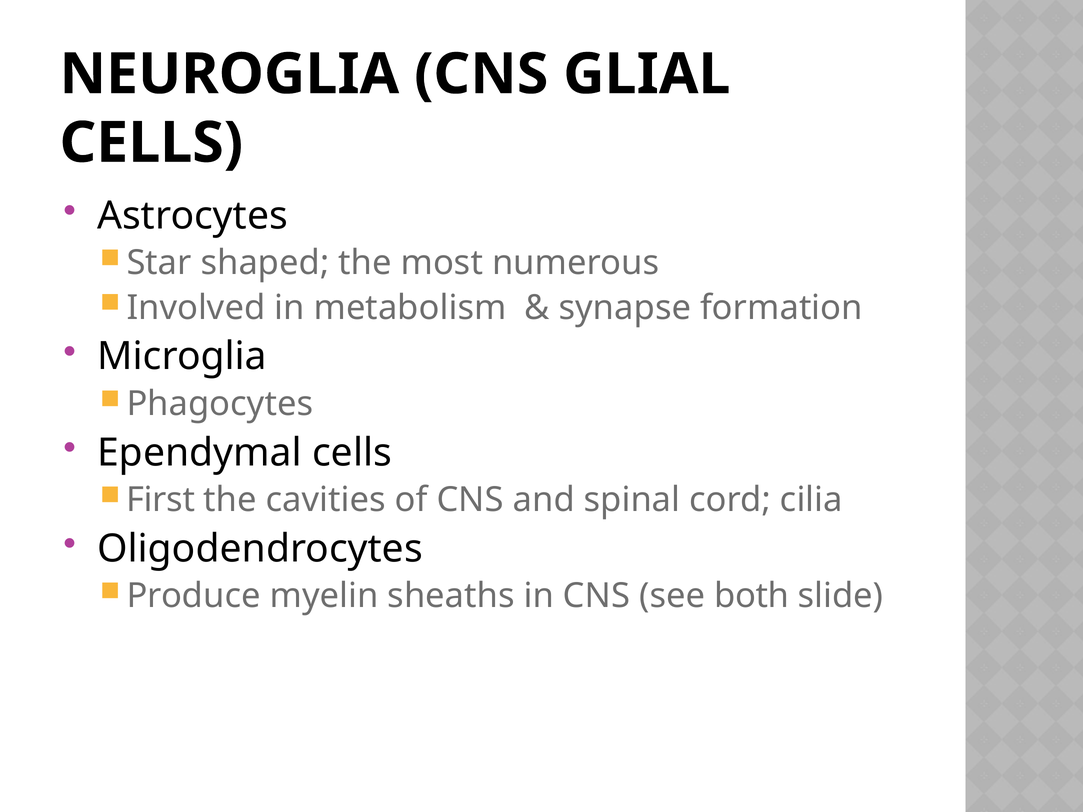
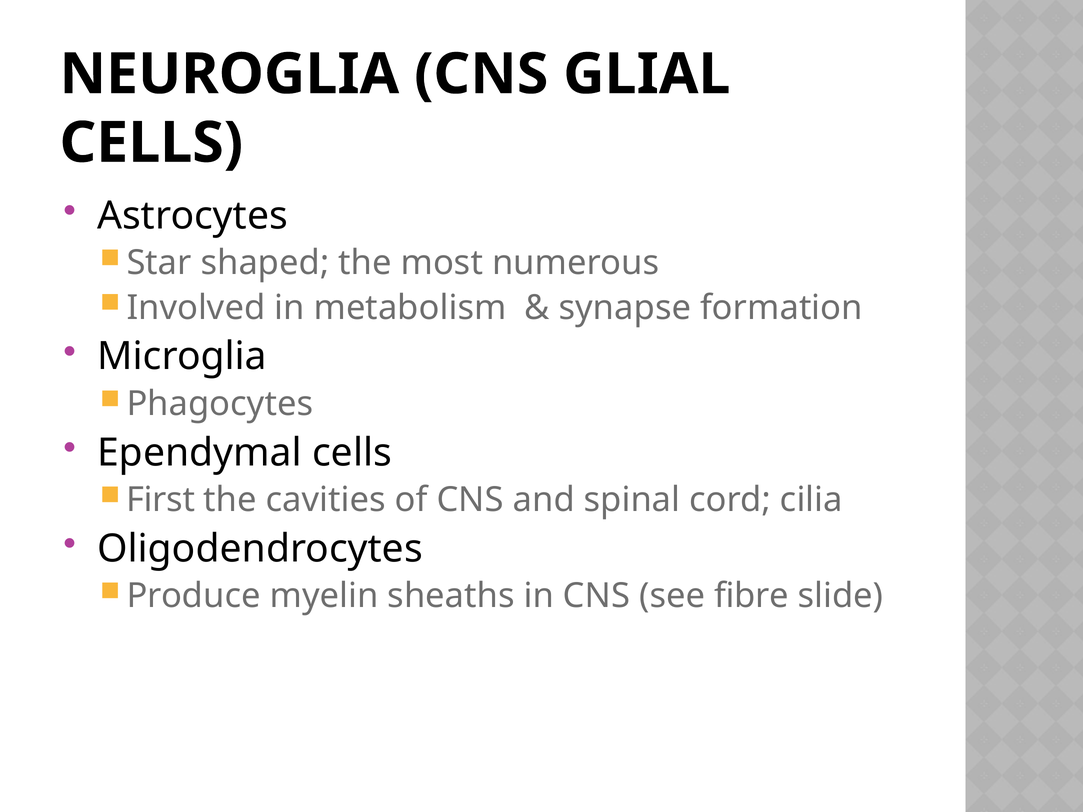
both: both -> fibre
